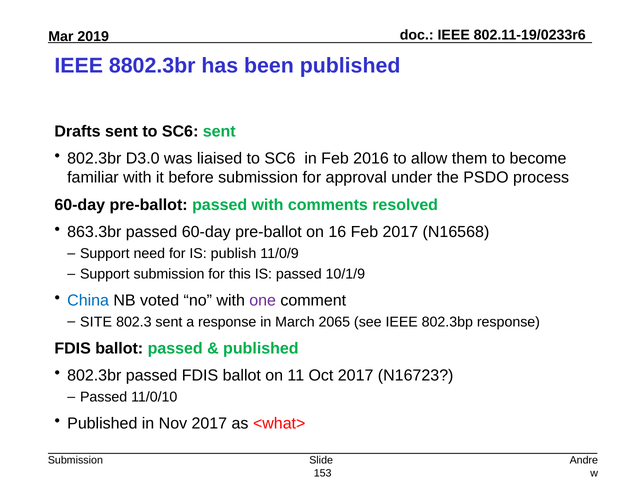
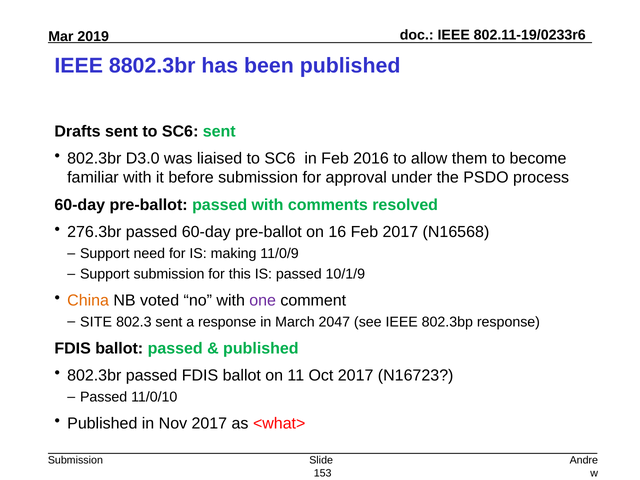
863.3br: 863.3br -> 276.3br
publish: publish -> making
China colour: blue -> orange
2065: 2065 -> 2047
